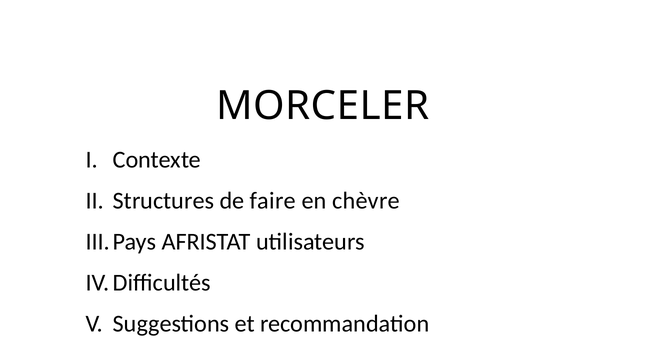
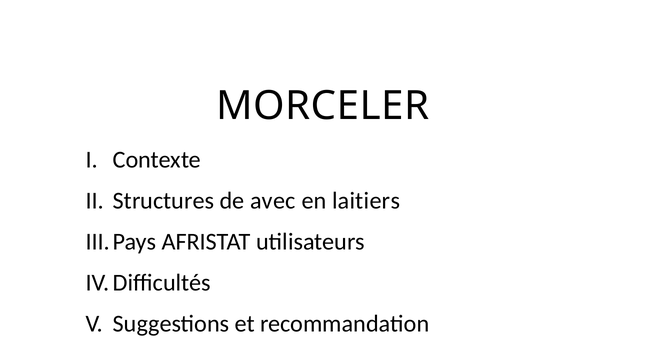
faire: faire -> avec
chèvre: chèvre -> laitiers
